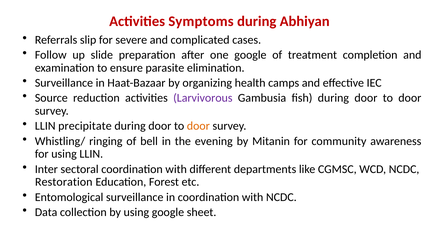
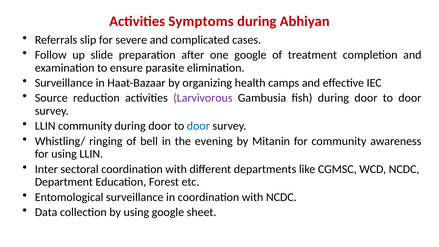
LLIN precipitate: precipitate -> community
door at (198, 126) colour: orange -> blue
Restoration: Restoration -> Department
